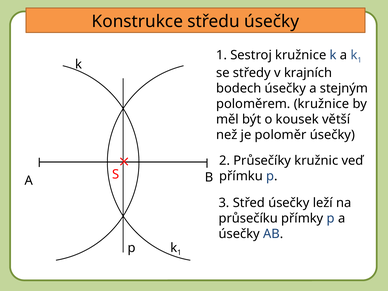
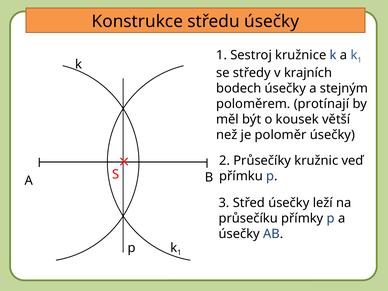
poloměrem kružnice: kružnice -> protínají
